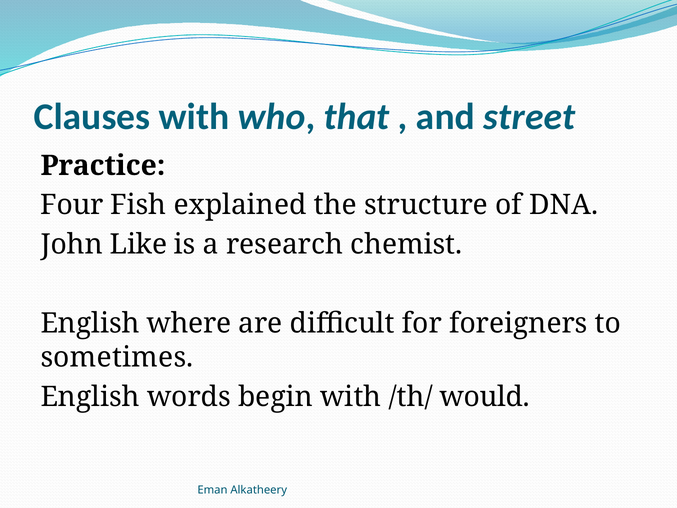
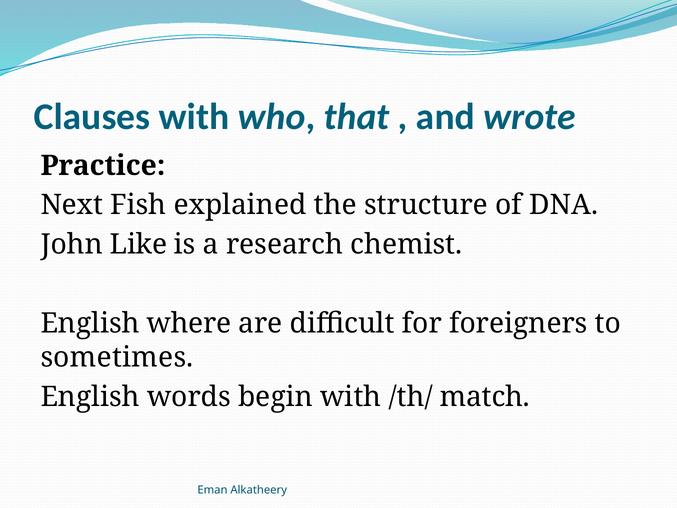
street: street -> wrote
Four: Four -> Next
would: would -> match
